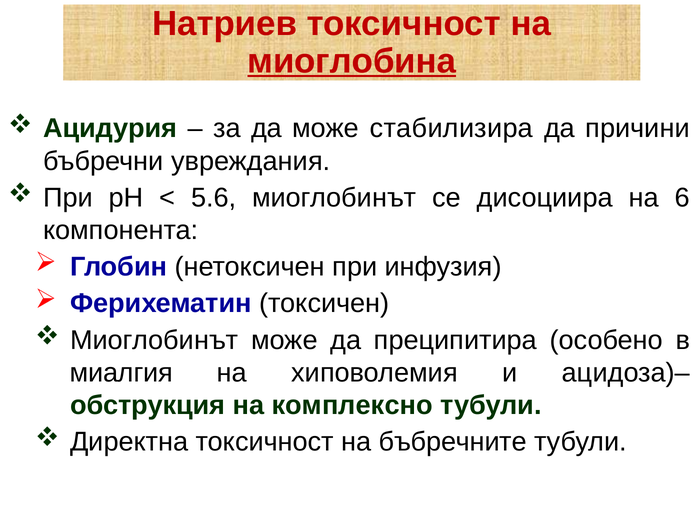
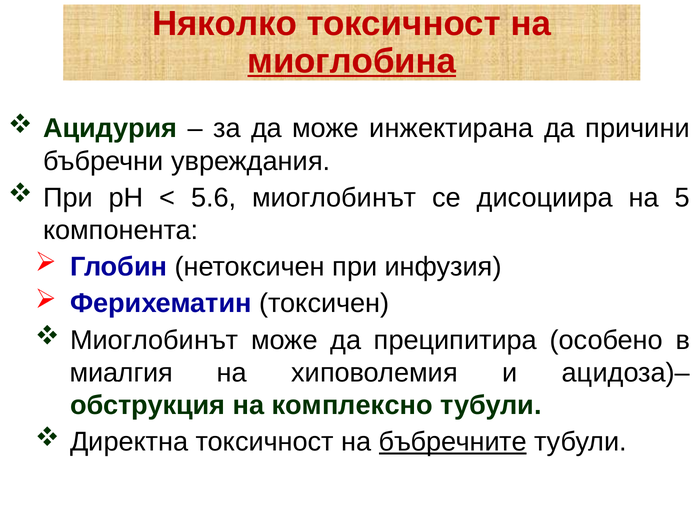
Натриев: Натриев -> Няколко
стабилизира: стабилизира -> инжектирана
6: 6 -> 5
бъбречните underline: none -> present
